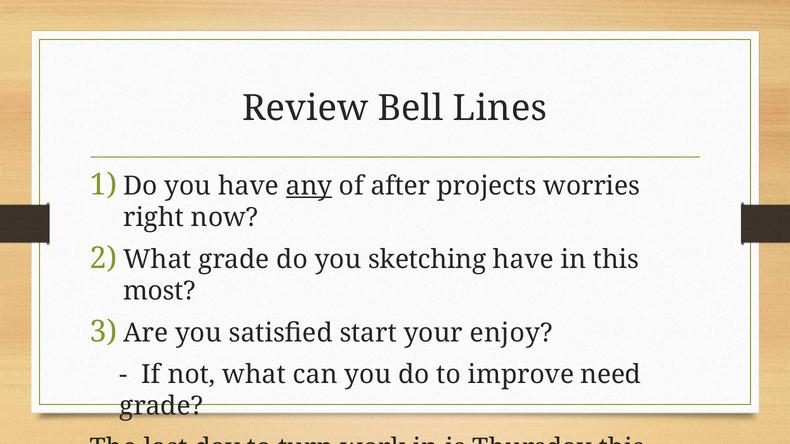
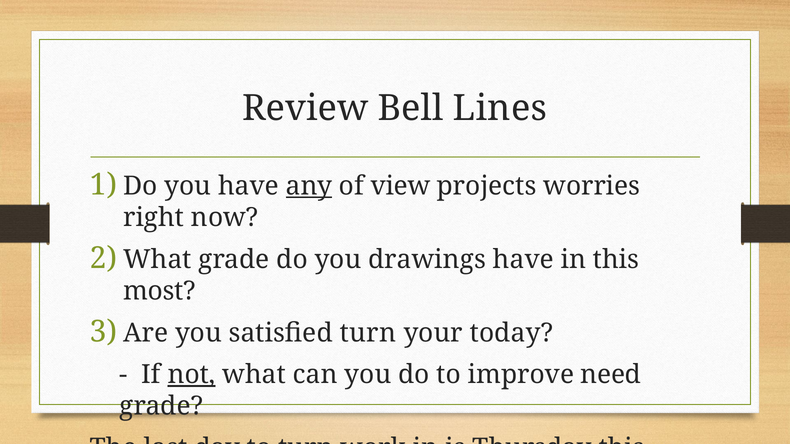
after: after -> view
sketching: sketching -> drawings
satisfied start: start -> turn
enjoy: enjoy -> today
not underline: none -> present
